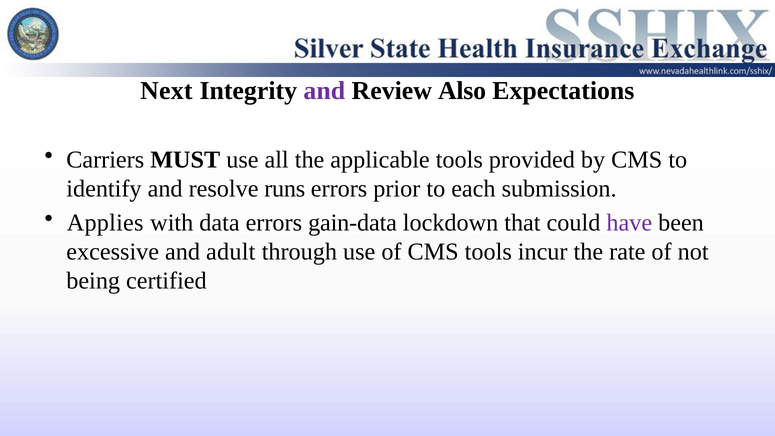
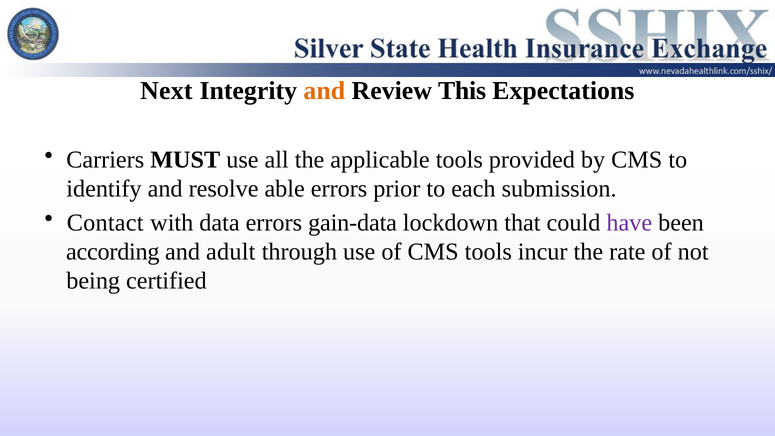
and at (324, 91) colour: purple -> orange
Also: Also -> This
runs: runs -> able
Applies: Applies -> Contact
excessive: excessive -> according
